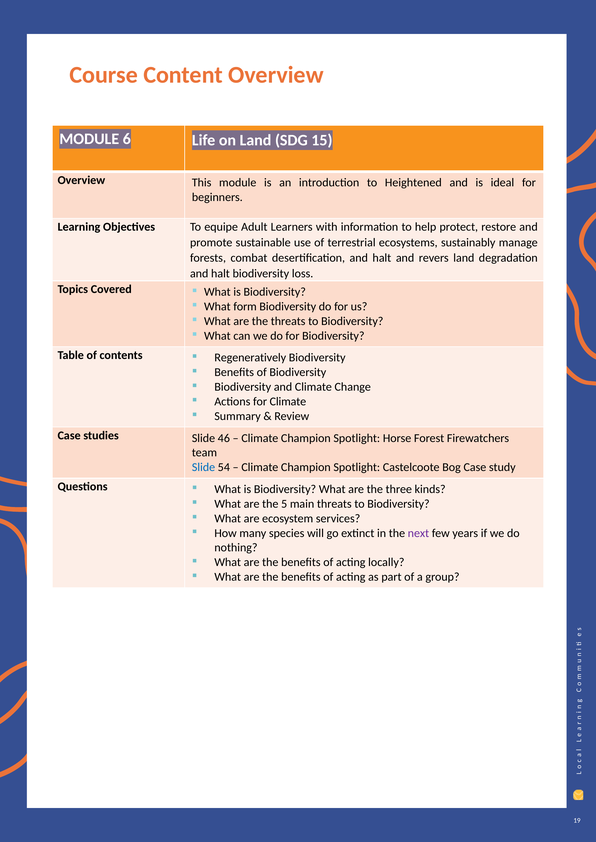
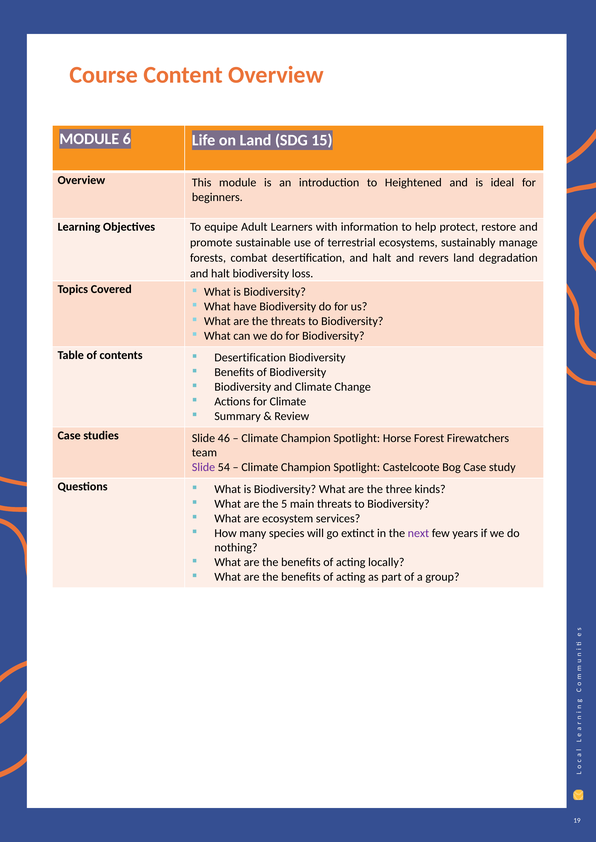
form: form -> have
Regeneratively at (250, 358): Regeneratively -> Desertification
Slide at (203, 468) colour: blue -> purple
